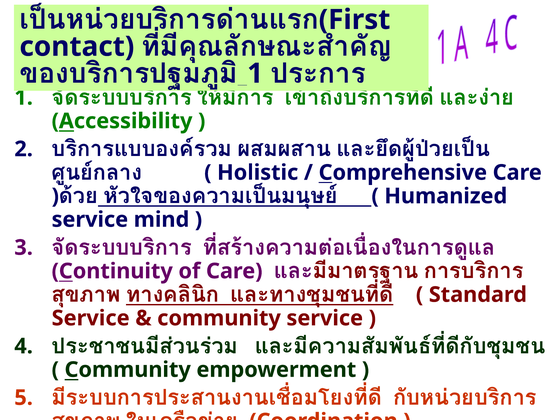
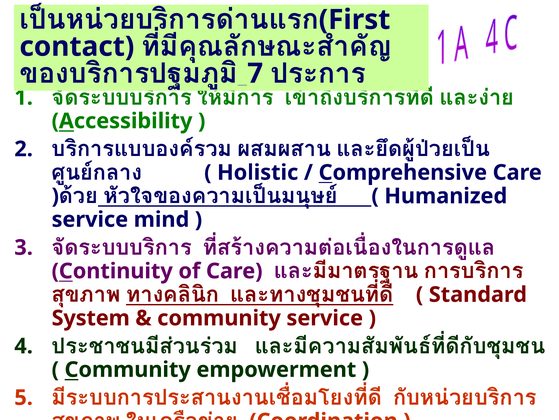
1 at (255, 73): 1 -> 7
Service at (91, 318): Service -> System
